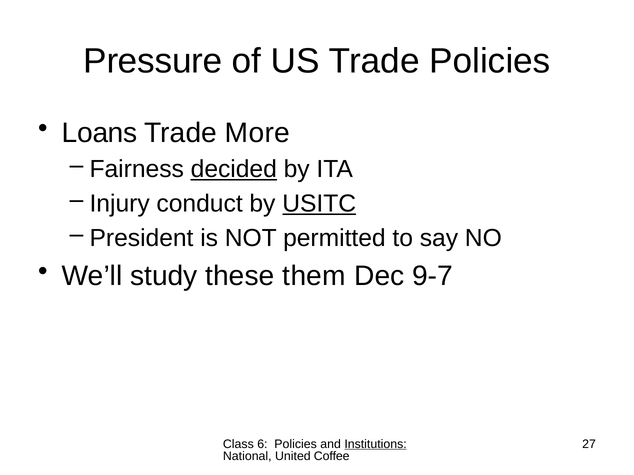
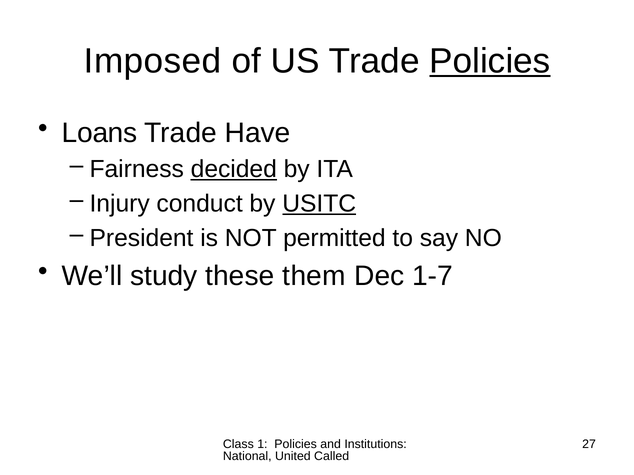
Pressure: Pressure -> Imposed
Policies at (490, 61) underline: none -> present
More: More -> Have
9-7: 9-7 -> 1-7
6: 6 -> 1
Institutions underline: present -> none
Coffee: Coffee -> Called
